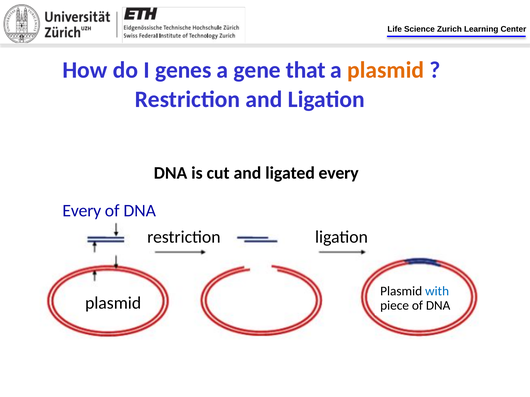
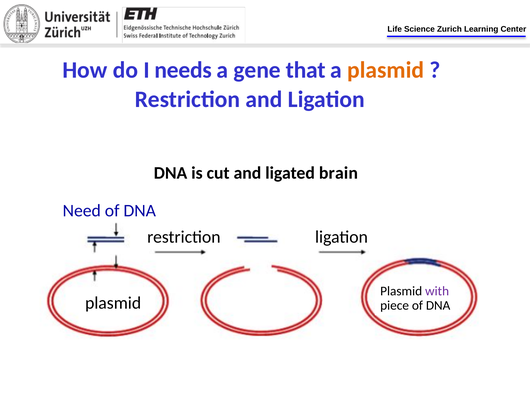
genes: genes -> needs
ligated every: every -> brain
Every at (82, 211): Every -> Need
with colour: blue -> purple
